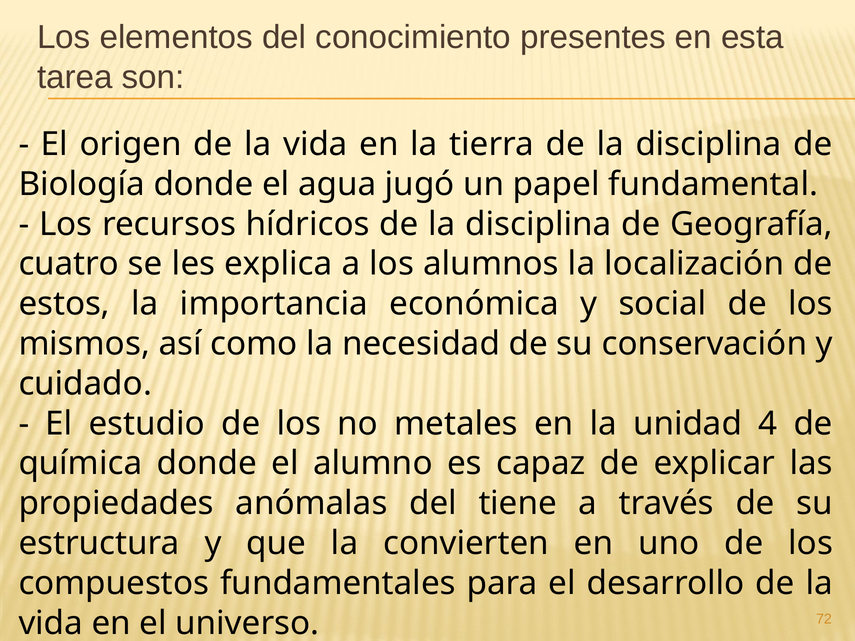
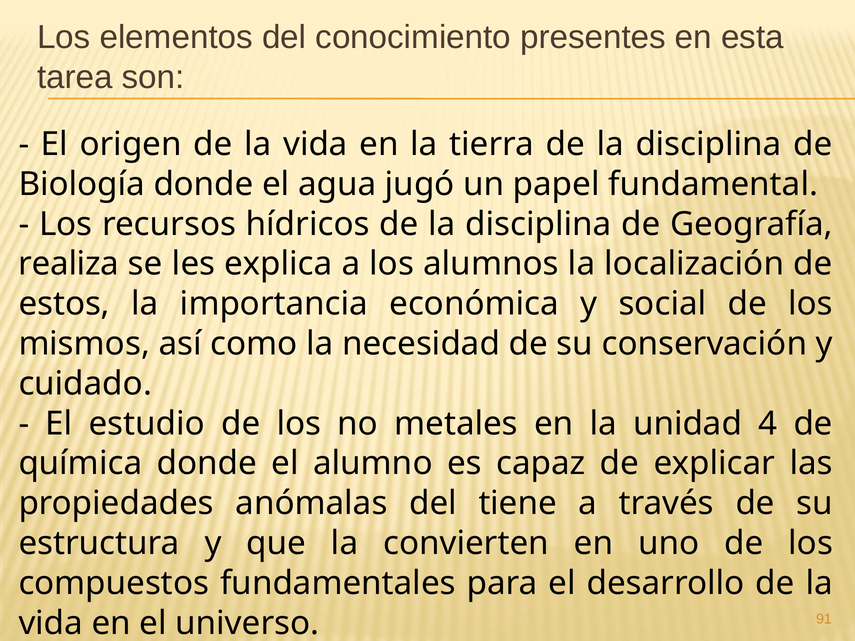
cuatro: cuatro -> realiza
72: 72 -> 91
